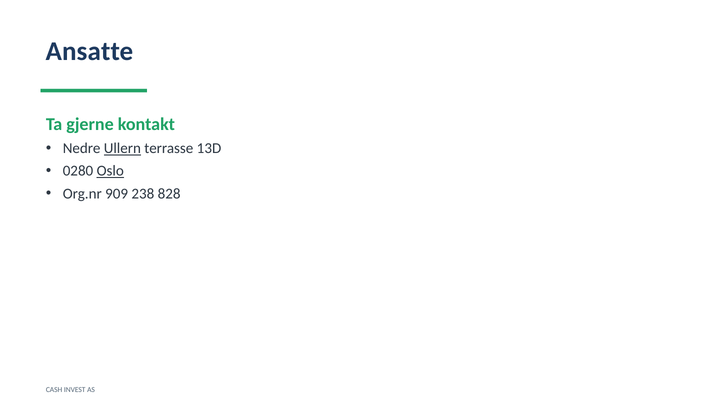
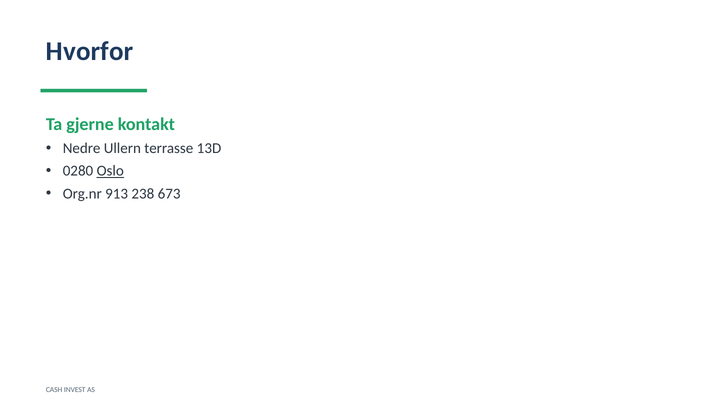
Ansatte: Ansatte -> Hvorfor
Ullern underline: present -> none
909: 909 -> 913
828: 828 -> 673
